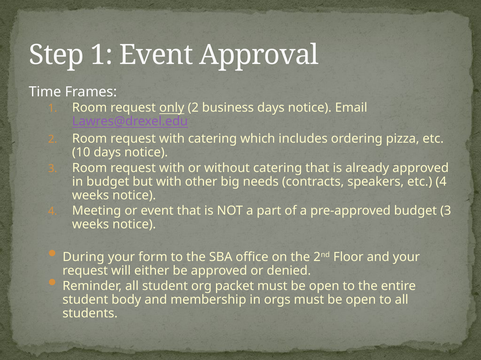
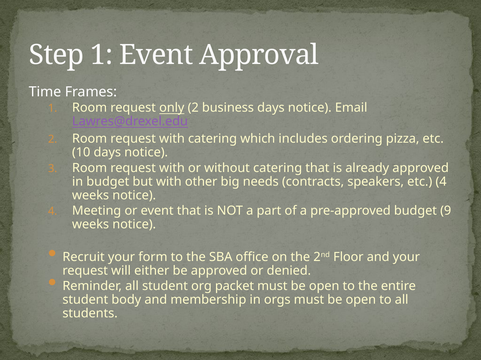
budget 3: 3 -> 9
During: During -> Recruit
